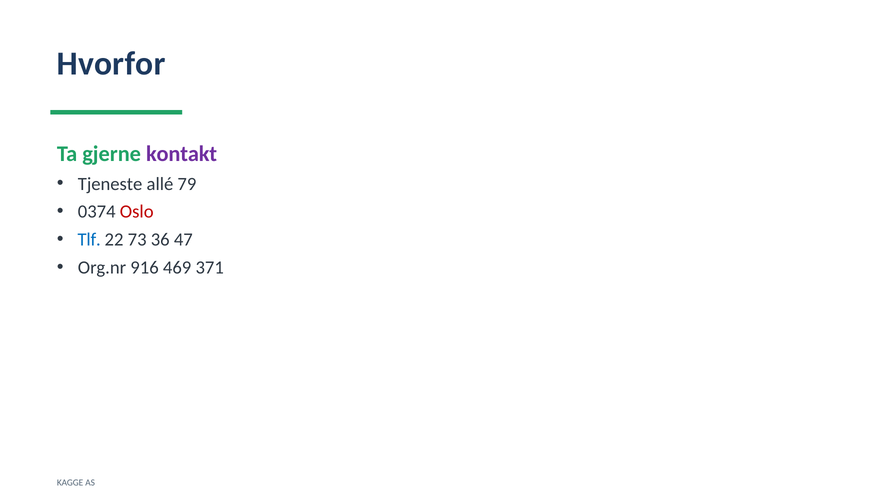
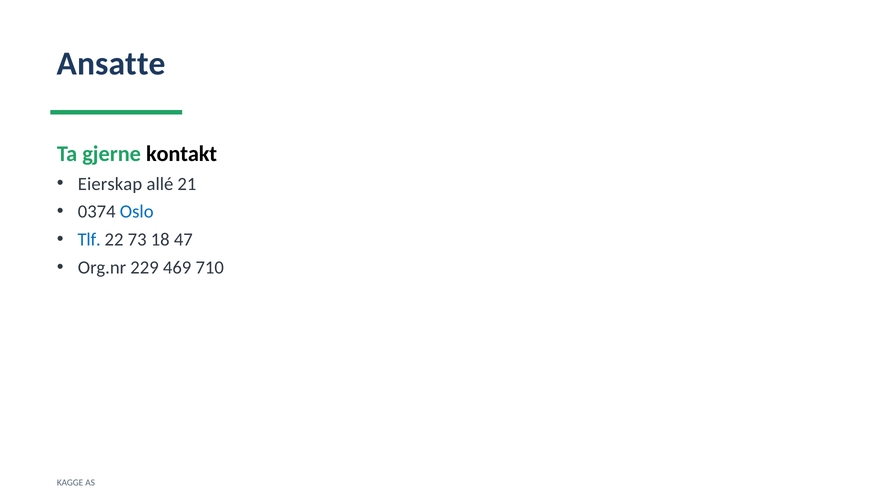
Hvorfor: Hvorfor -> Ansatte
kontakt colour: purple -> black
Tjeneste: Tjeneste -> Eierskap
79: 79 -> 21
Oslo colour: red -> blue
36: 36 -> 18
916: 916 -> 229
371: 371 -> 710
